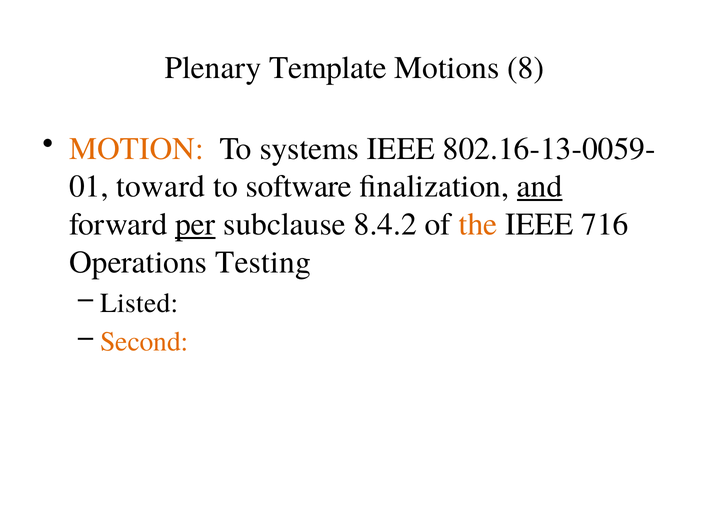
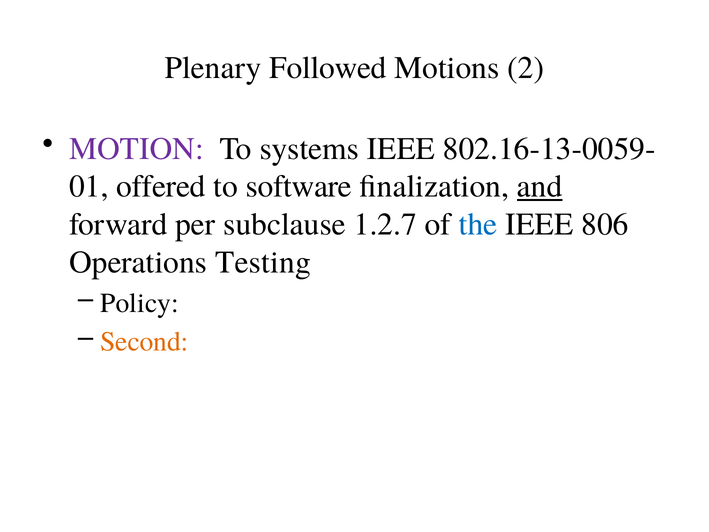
Template: Template -> Followed
8: 8 -> 2
MOTION colour: orange -> purple
toward: toward -> offered
per underline: present -> none
8.4.2: 8.4.2 -> 1.2.7
the colour: orange -> blue
716: 716 -> 806
Listed: Listed -> Policy
